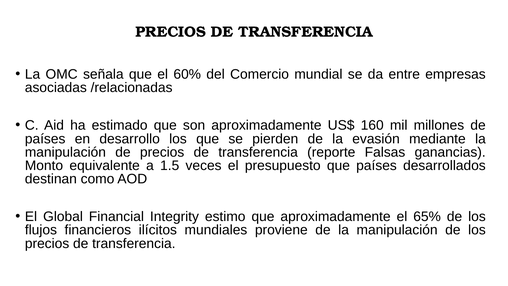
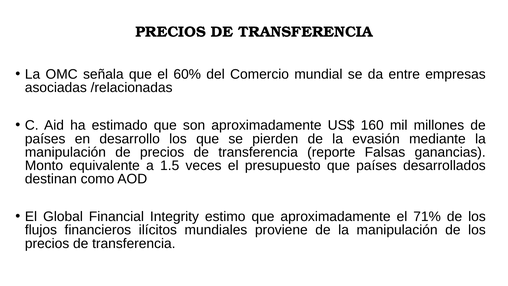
65%: 65% -> 71%
